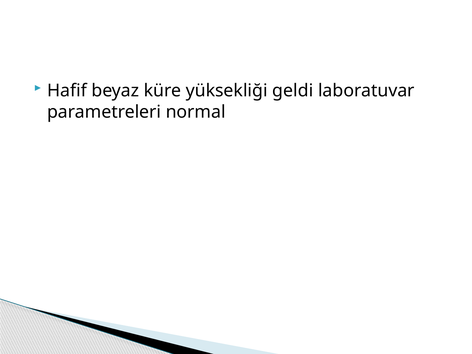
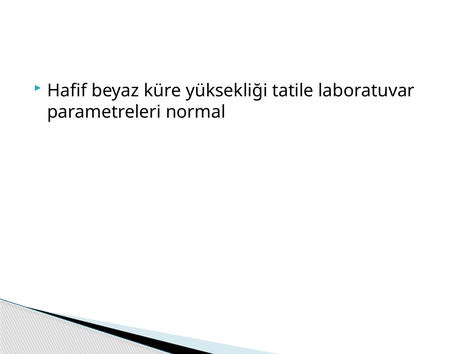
geldi: geldi -> tatile
